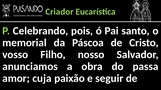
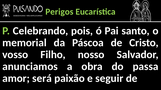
Criador: Criador -> Perigos
cuja: cuja -> será
